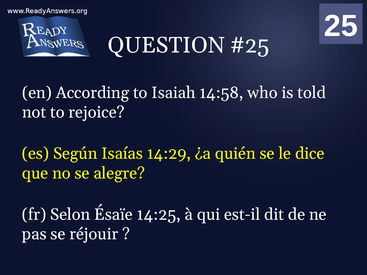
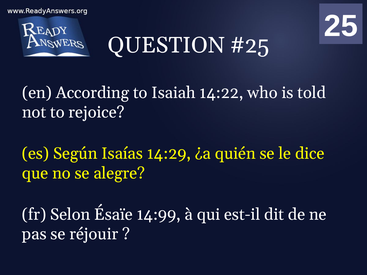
14:58: 14:58 -> 14:22
14:25: 14:25 -> 14:99
